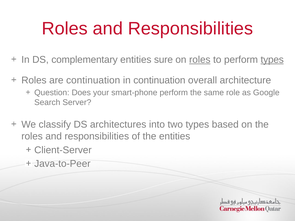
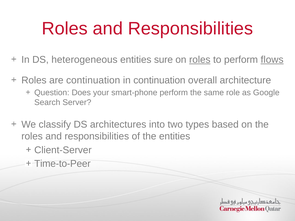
complementary: complementary -> heterogeneous
perform types: types -> flows
Java-to-Peer: Java-to-Peer -> Time-to-Peer
